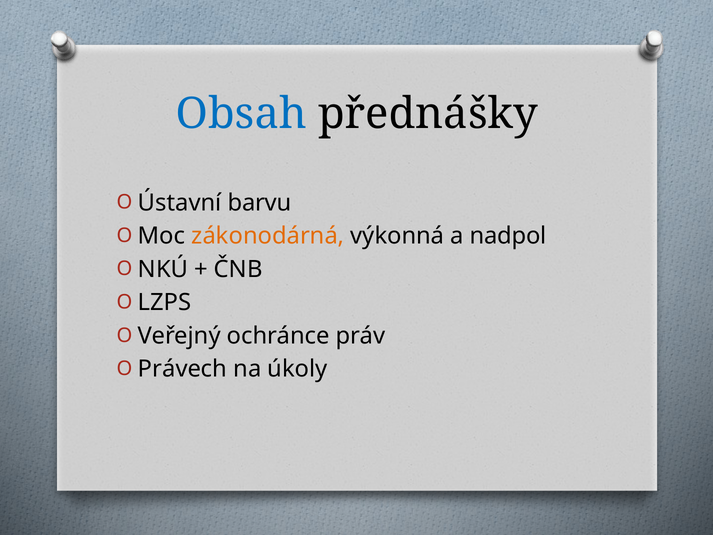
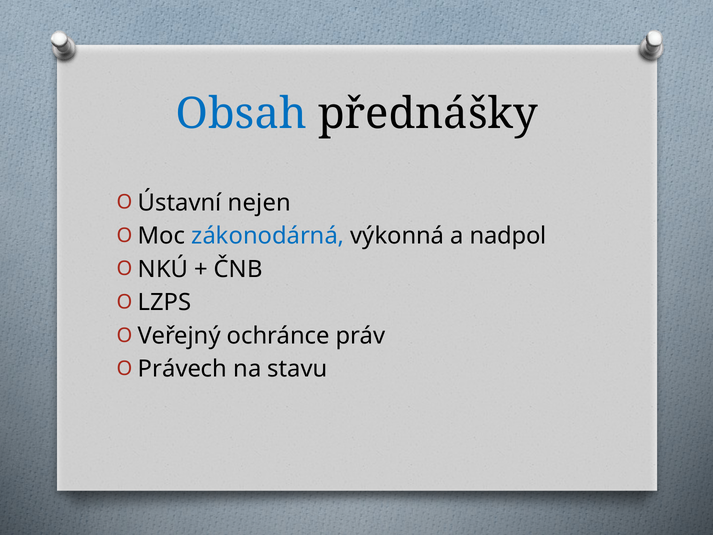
barvu: barvu -> nejen
zákonodárná colour: orange -> blue
úkoly: úkoly -> stavu
